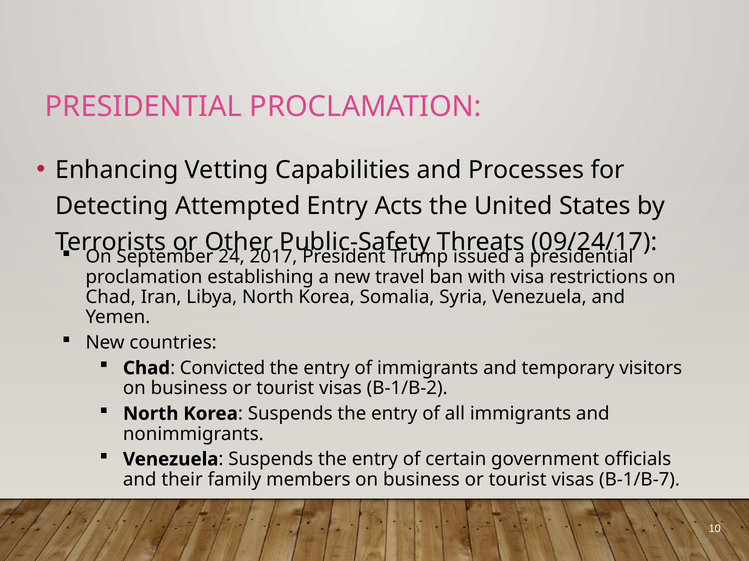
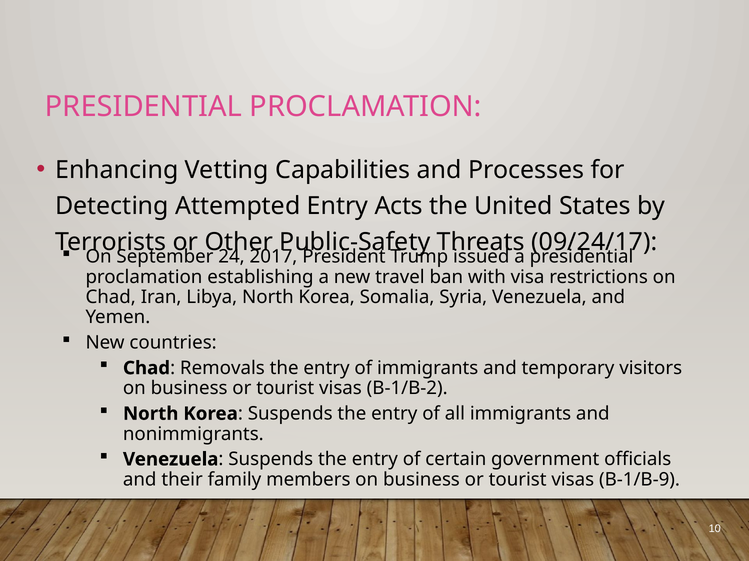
Convicted: Convicted -> Removals
B-1/B-7: B-1/B-7 -> B-1/B-9
